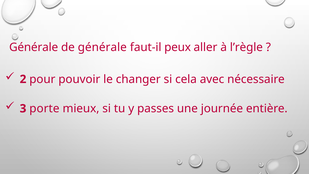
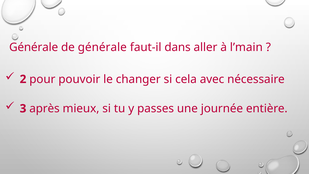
peux: peux -> dans
l’règle: l’règle -> l’main
porte: porte -> après
